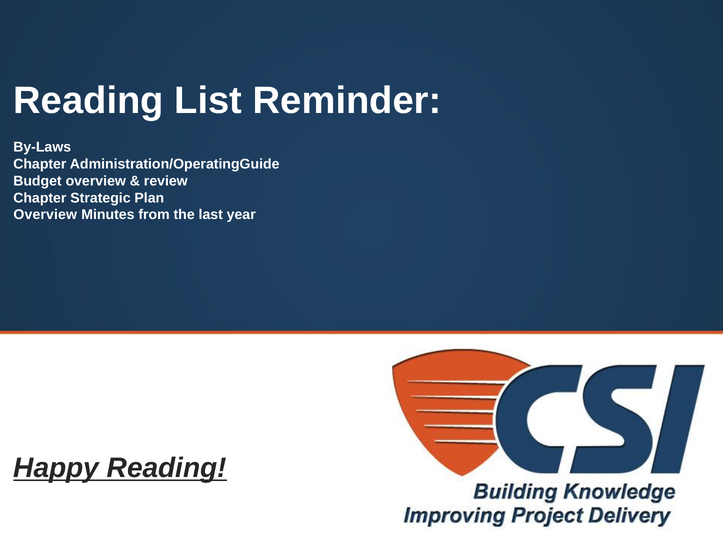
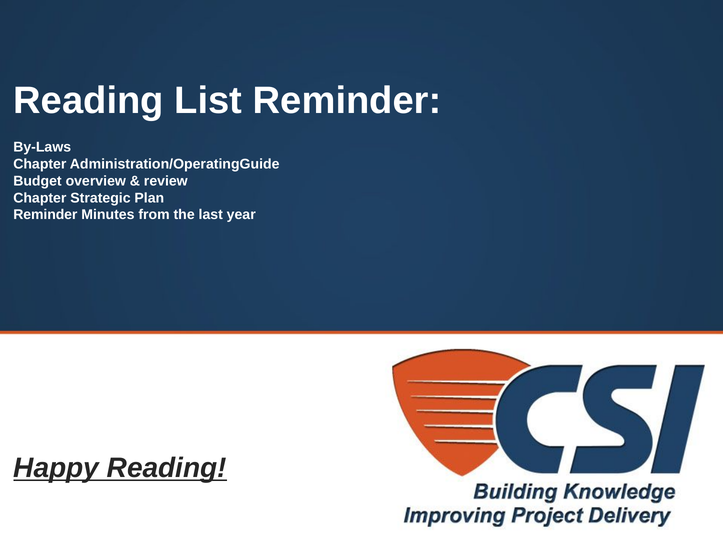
Overview at (45, 215): Overview -> Reminder
